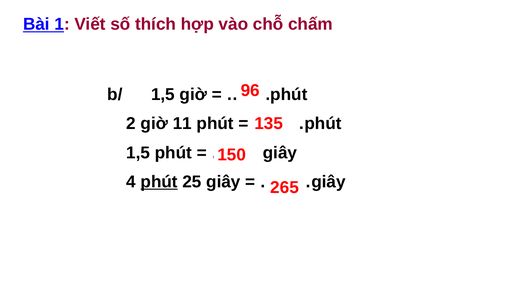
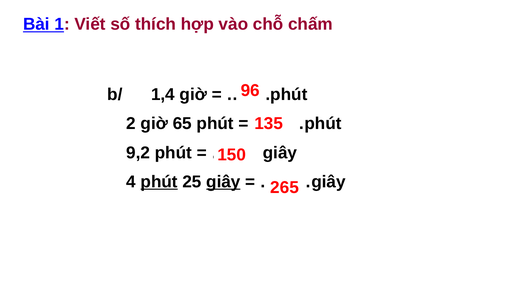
b/ 1,5: 1,5 -> 1,4
11: 11 -> 65
1,5 at (138, 153): 1,5 -> 9,2
giây underline: none -> present
